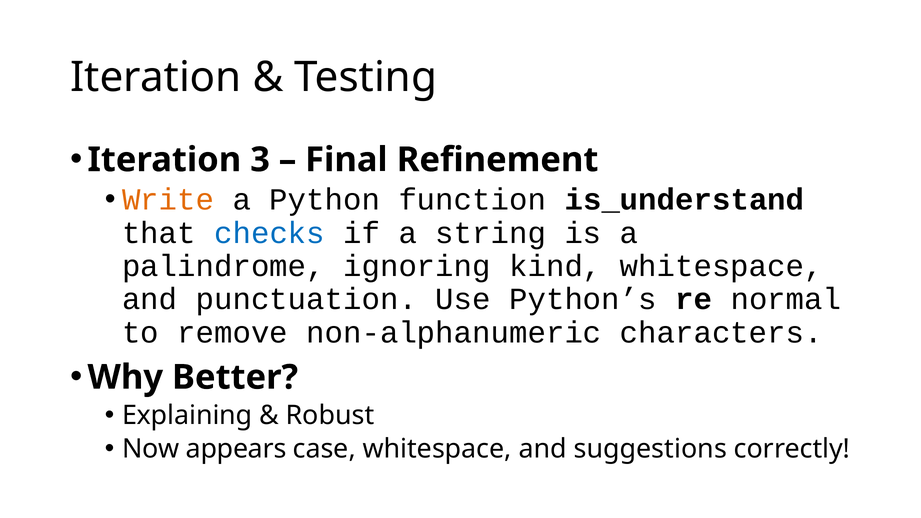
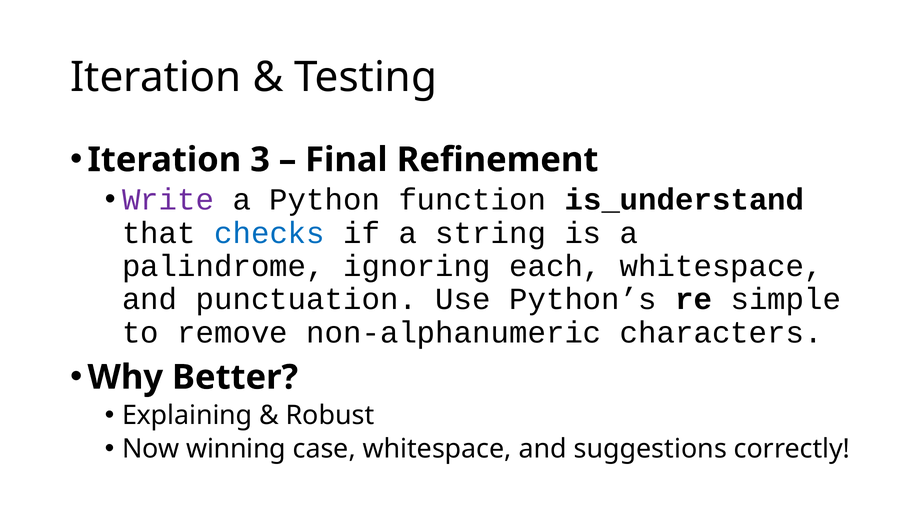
Write colour: orange -> purple
kind: kind -> each
normal: normal -> simple
appears: appears -> winning
